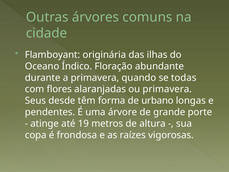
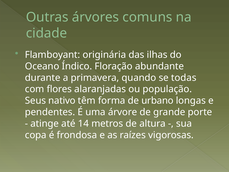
ou primavera: primavera -> população
desde: desde -> nativo
19: 19 -> 14
